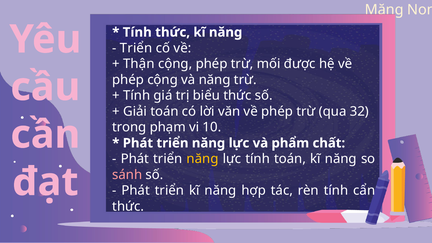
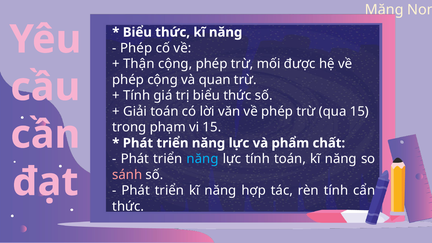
Tính at (137, 32): Tính -> Biểu
Triển at (136, 48): Triển -> Phép
và năng: năng -> quan
qua 32: 32 -> 15
vi 10: 10 -> 15
năng at (203, 159) colour: yellow -> light blue
